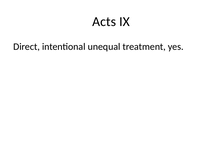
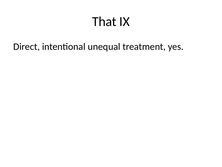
Acts: Acts -> That
